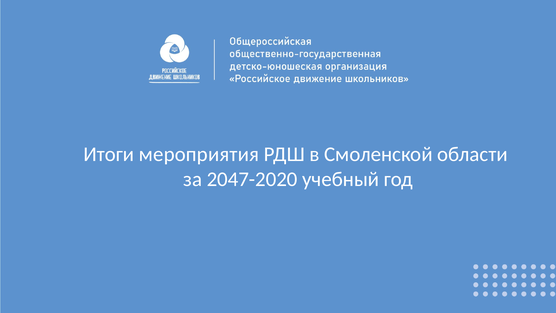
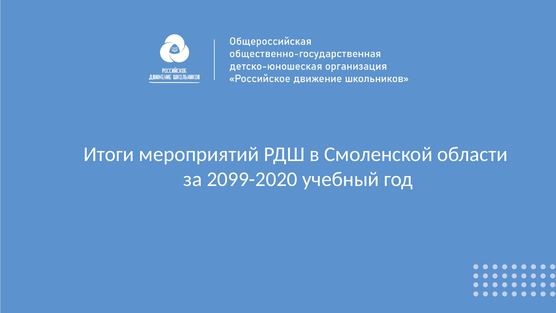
мероприятия: мероприятия -> мероприятий
2047-2020: 2047-2020 -> 2099-2020
